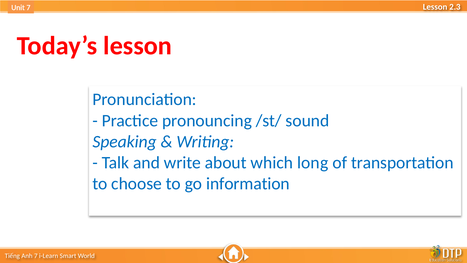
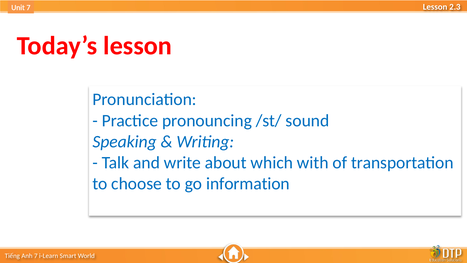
long: long -> with
